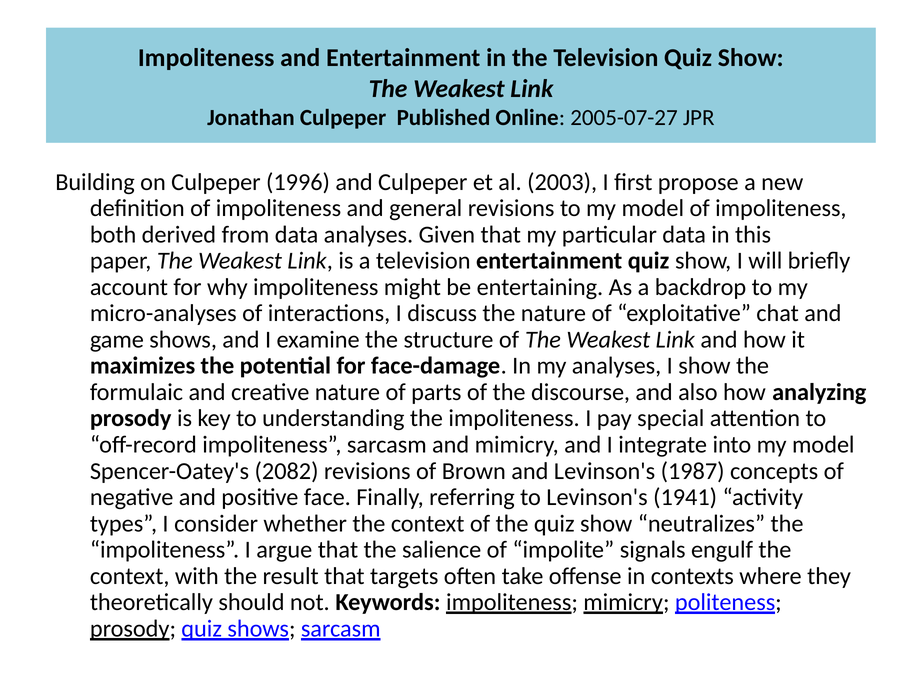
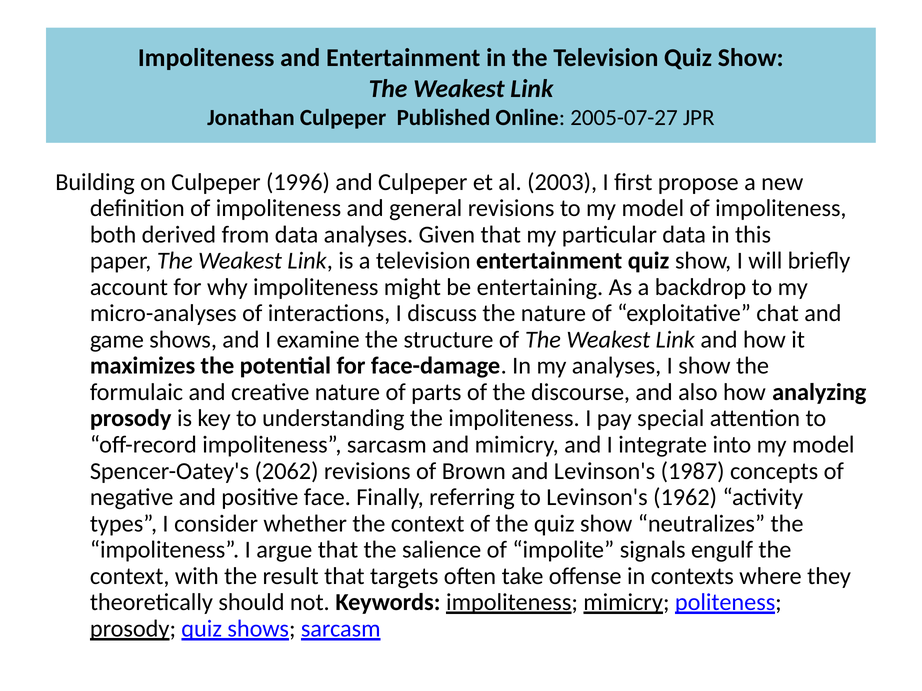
2082: 2082 -> 2062
1941: 1941 -> 1962
